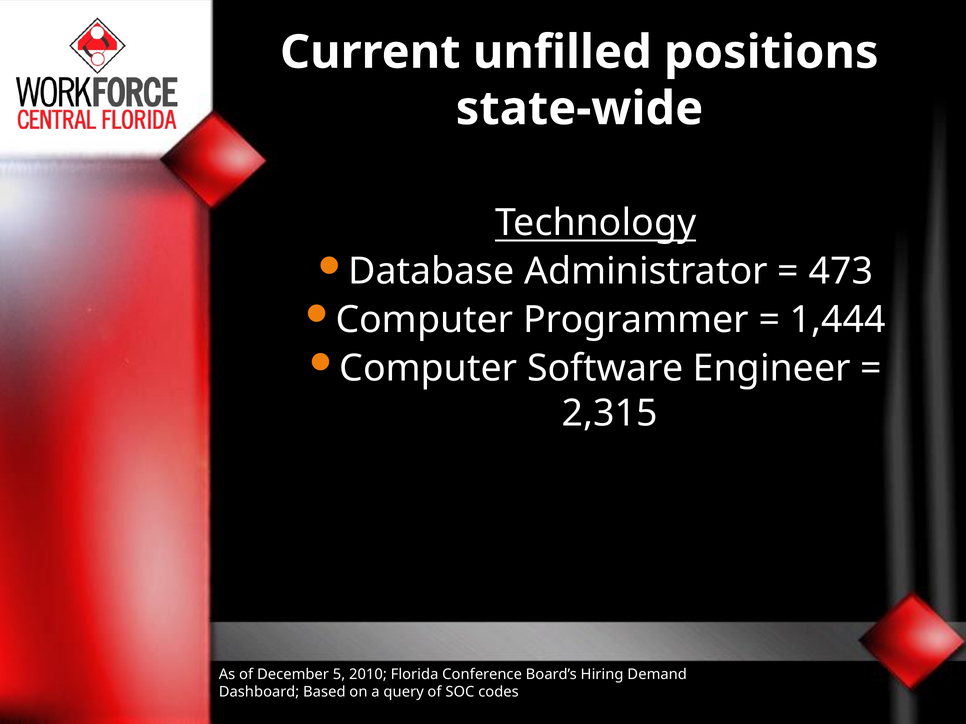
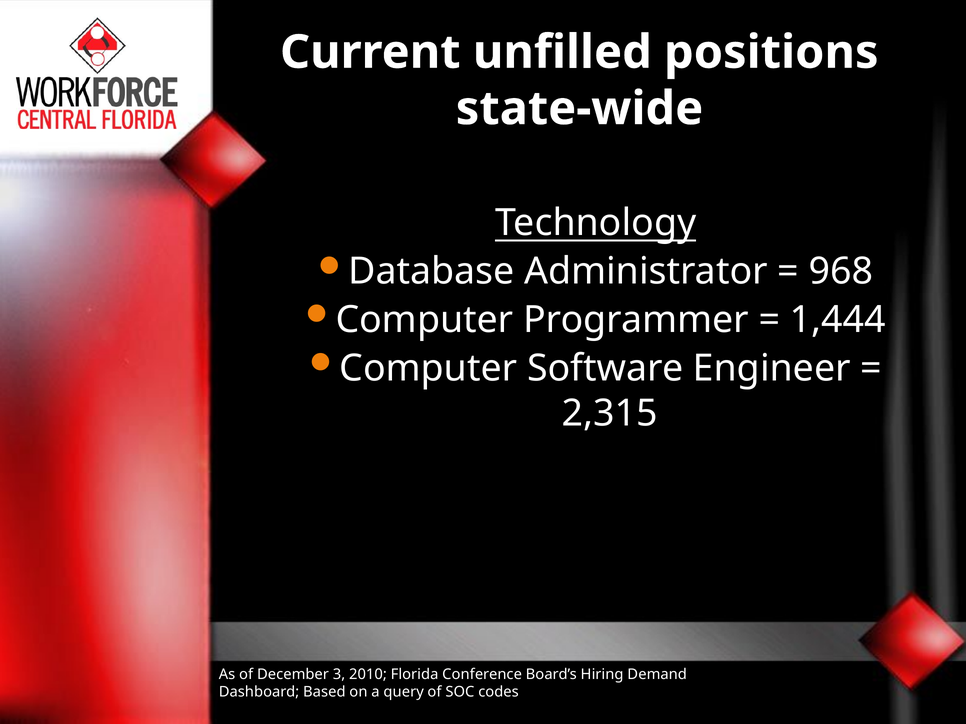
473: 473 -> 968
5: 5 -> 3
